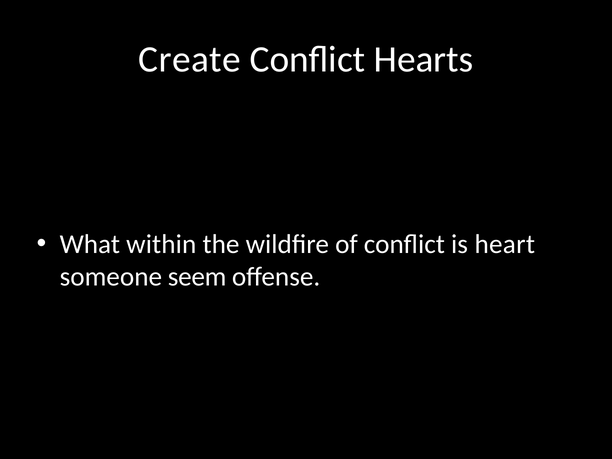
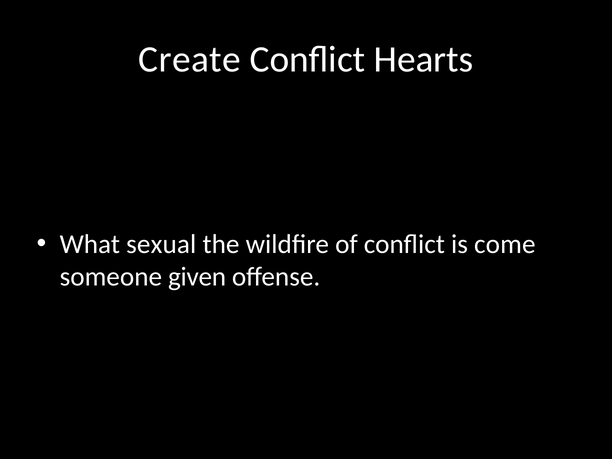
within: within -> sexual
heart: heart -> come
seem: seem -> given
